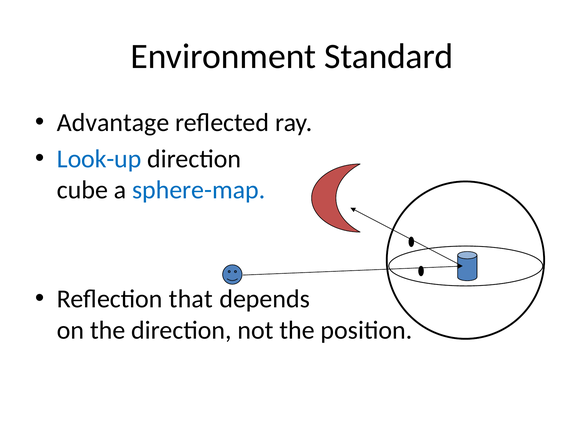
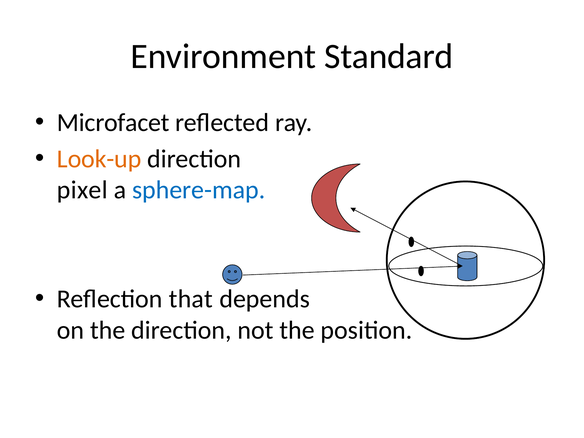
Advantage: Advantage -> Microfacet
Look-up colour: blue -> orange
cube: cube -> pixel
